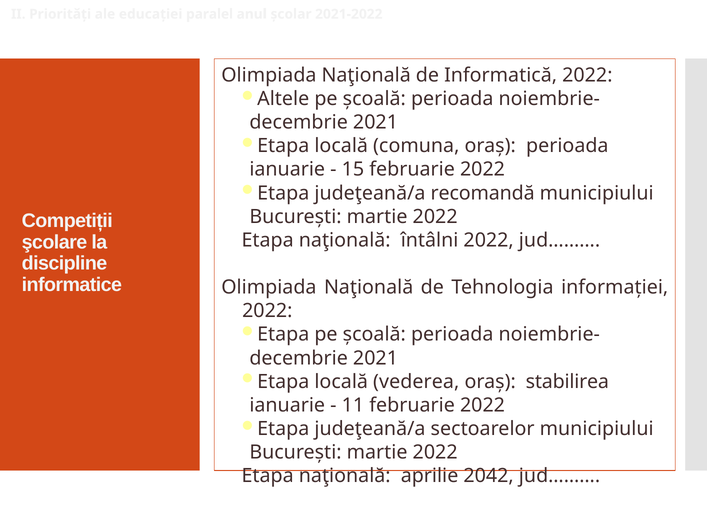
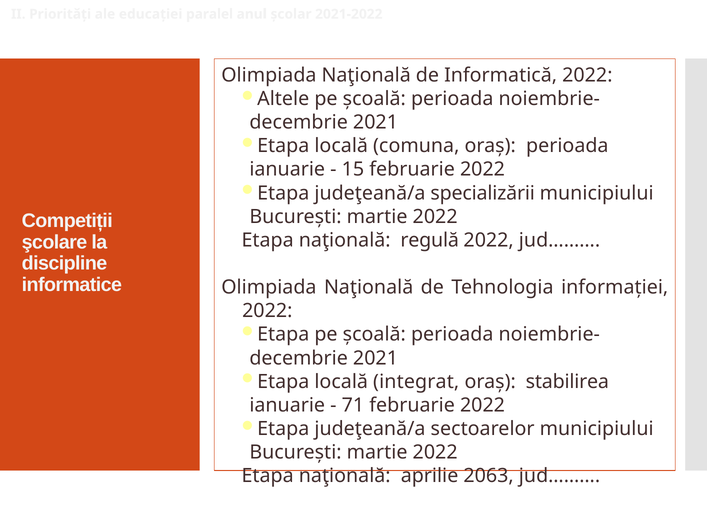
recomandă: recomandă -> specializării
întâlni: întâlni -> regulă
vederea: vederea -> integrat
11: 11 -> 71
2042: 2042 -> 2063
